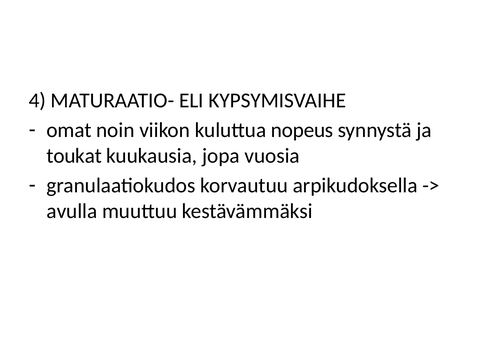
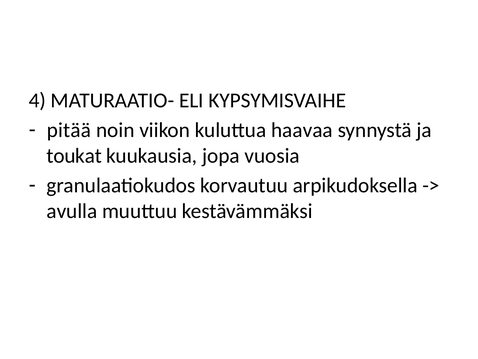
omat: omat -> pitää
nopeus: nopeus -> haavaa
